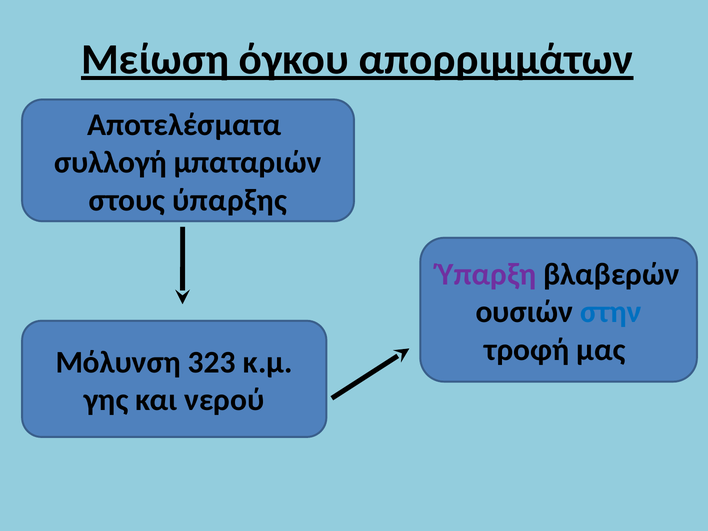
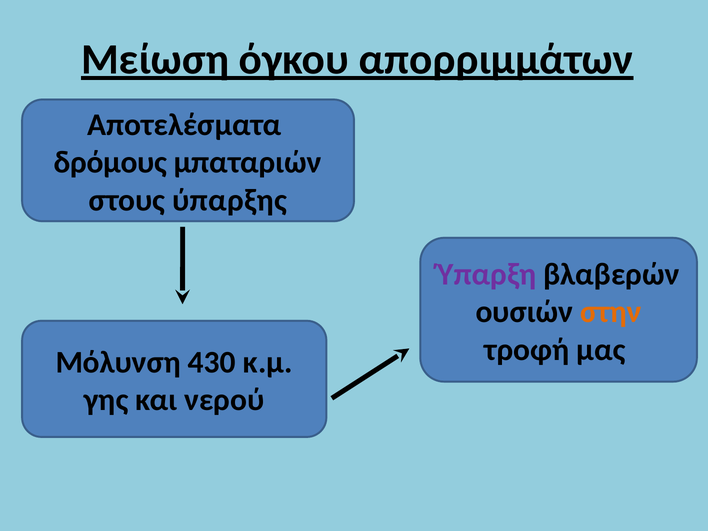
συλλογή: συλλογή -> δρόμους
στην colour: blue -> orange
323: 323 -> 430
